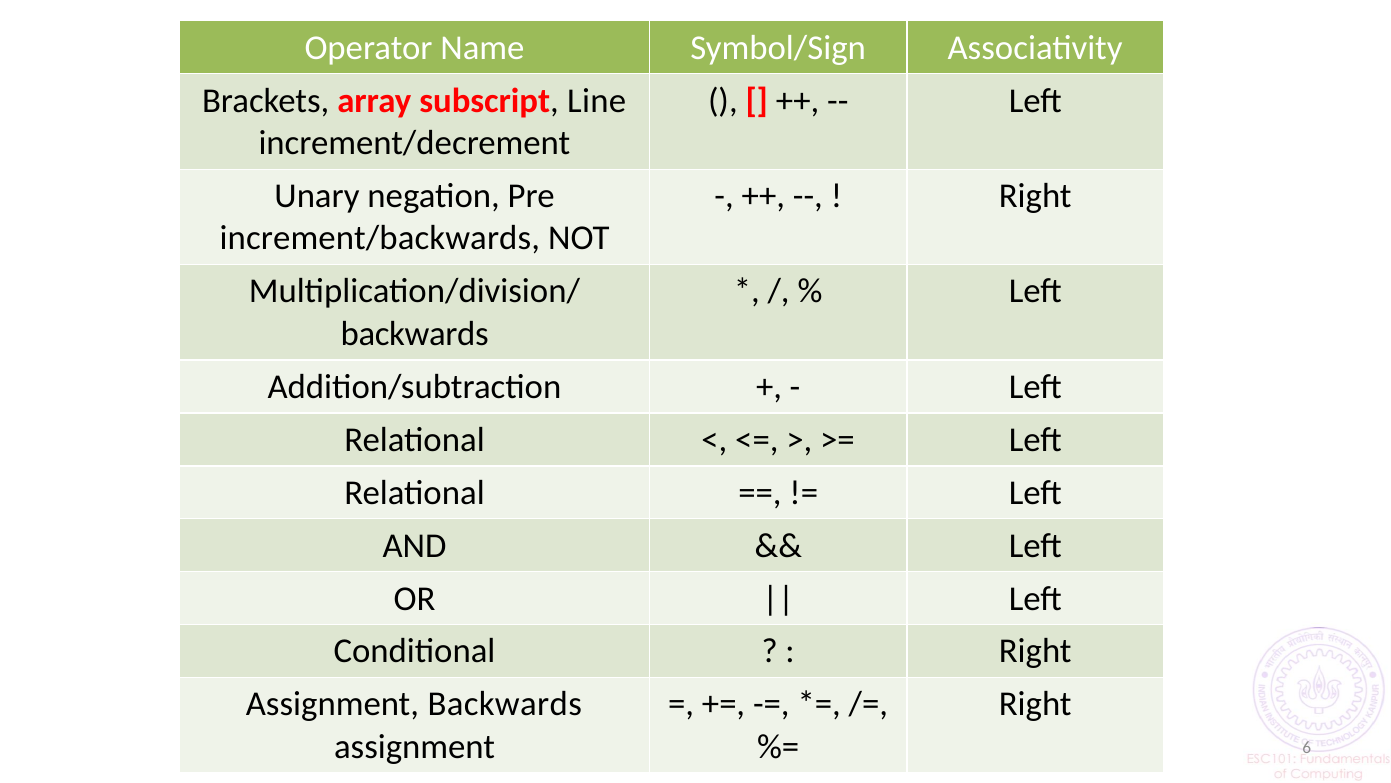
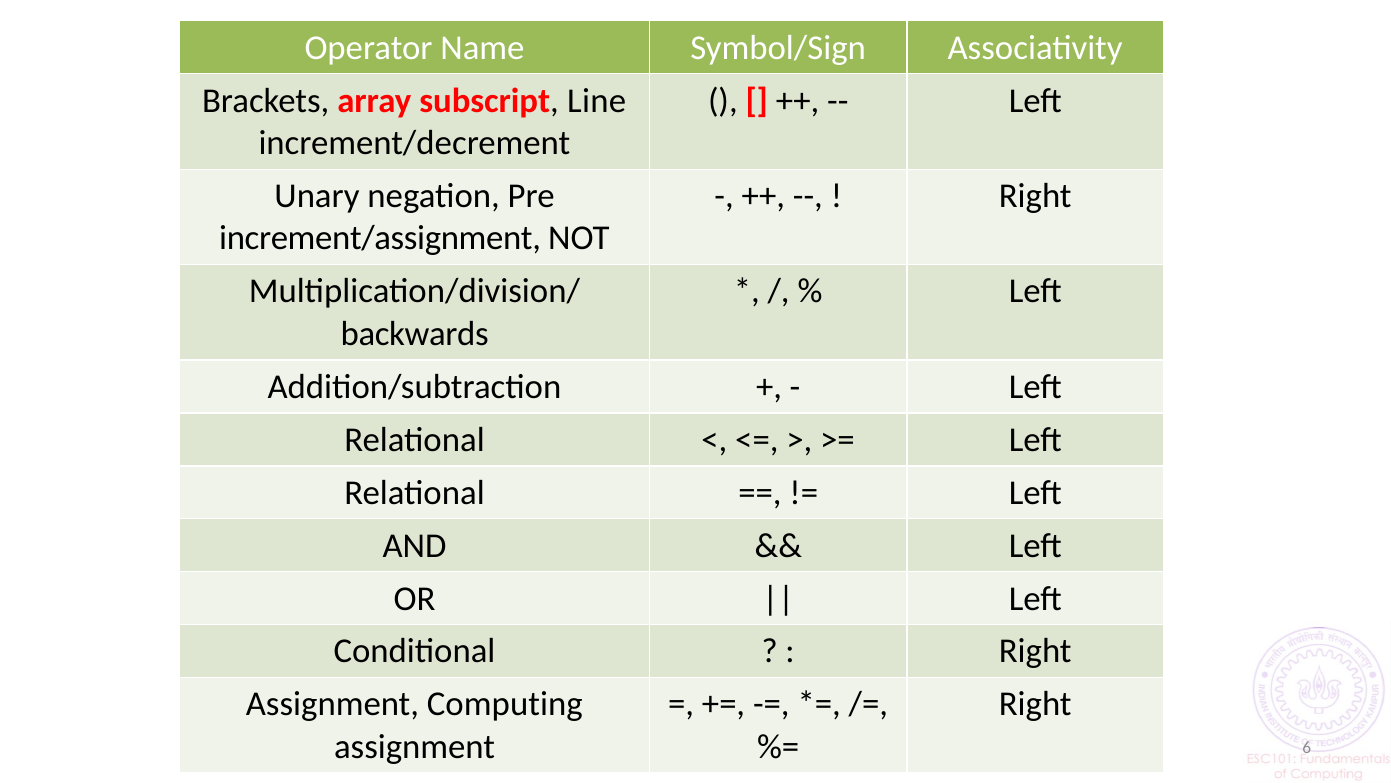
increment/backwards: increment/backwards -> increment/assignment
Assignment Backwards: Backwards -> Computing
